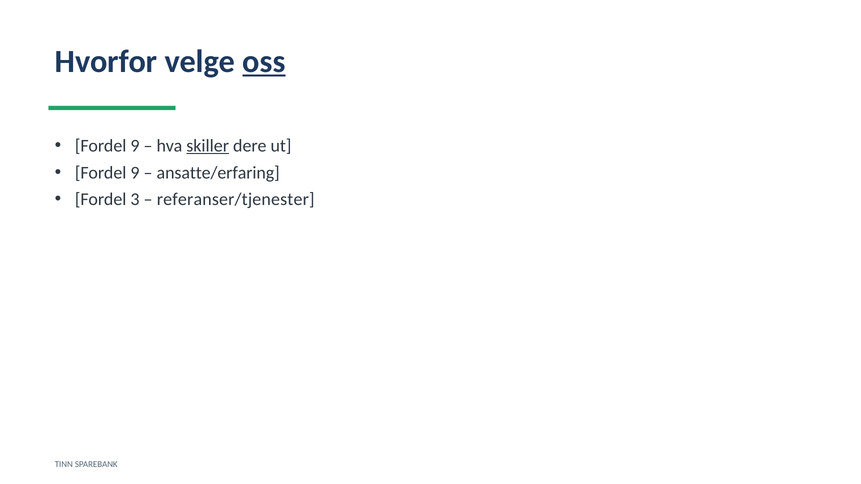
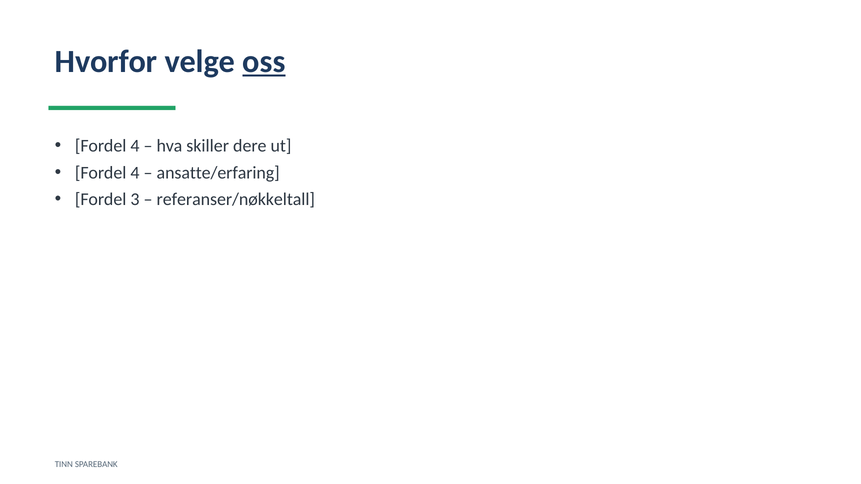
9 at (135, 146): 9 -> 4
skiller underline: present -> none
9 at (135, 173): 9 -> 4
referanser/tjenester: referanser/tjenester -> referanser/nøkkeltall
